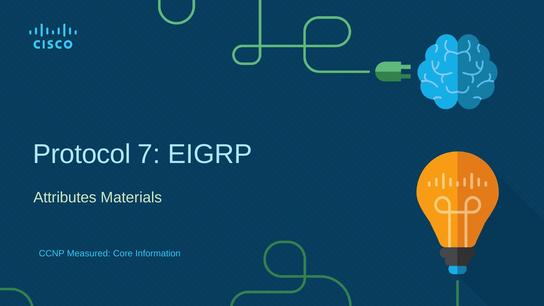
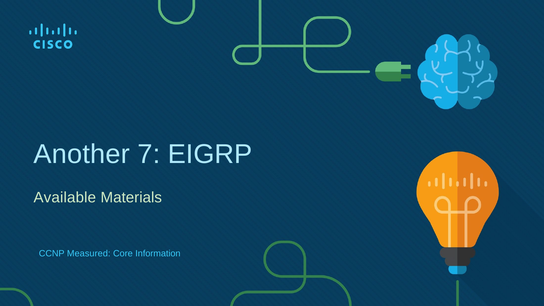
Protocol: Protocol -> Another
Attributes: Attributes -> Available
